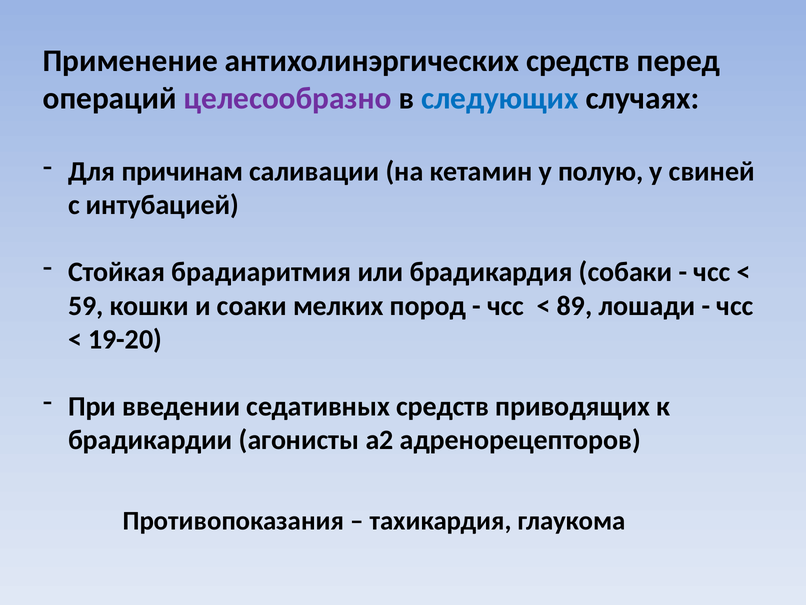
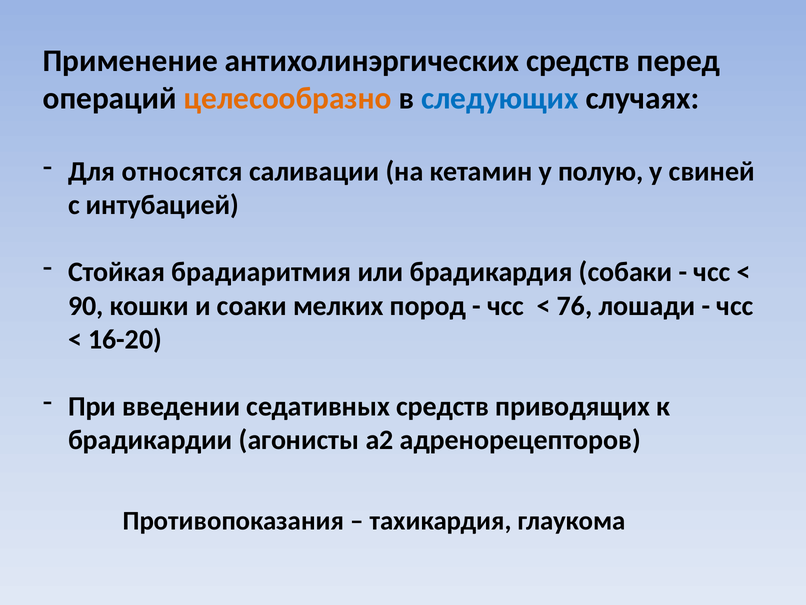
целесообразно colour: purple -> orange
причинам: причинам -> относятся
59: 59 -> 90
89: 89 -> 76
19-20: 19-20 -> 16-20
